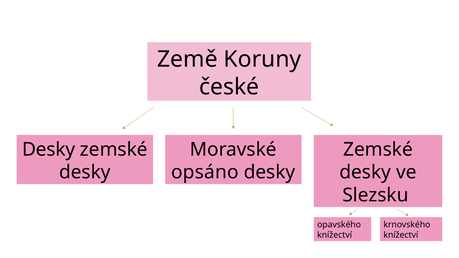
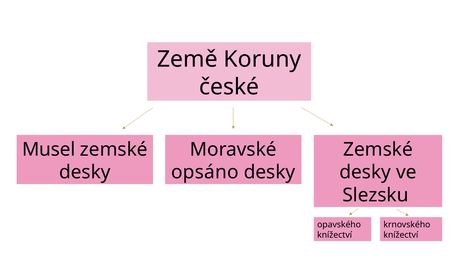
Desky at (49, 150): Desky -> Musel
